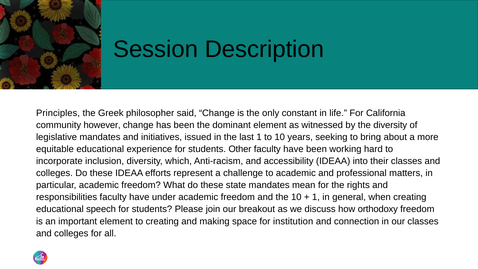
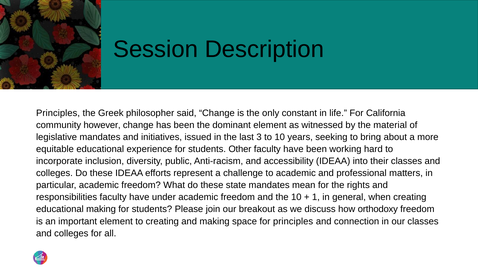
the diversity: diversity -> material
last 1: 1 -> 3
which: which -> public
educational speech: speech -> making
for institution: institution -> principles
